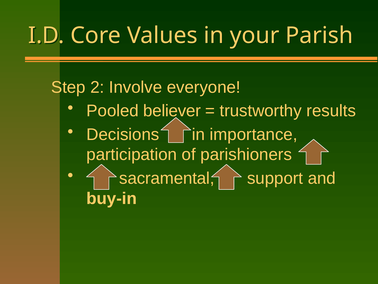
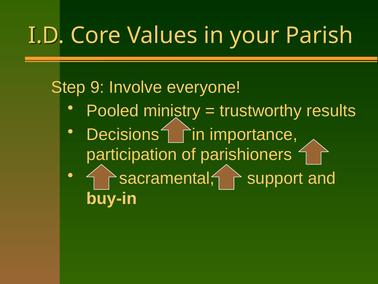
2: 2 -> 9
believer: believer -> ministry
